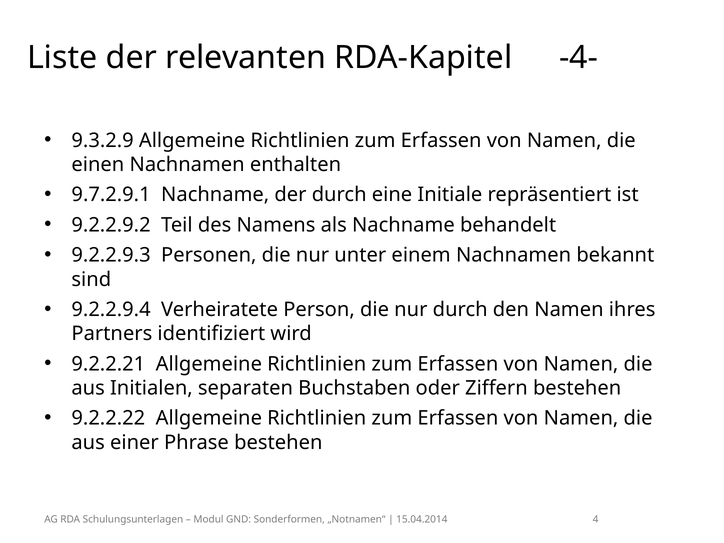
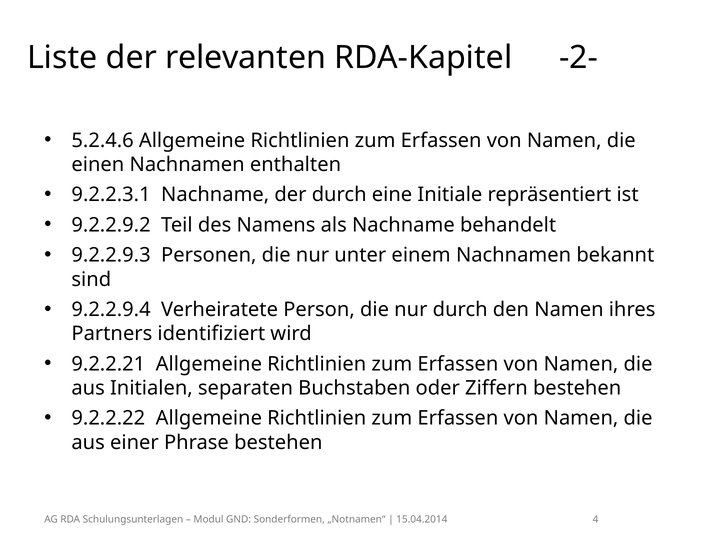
-4-: -4- -> -2-
9.3.2.9: 9.3.2.9 -> 5.2.4.6
9.7.2.9.1: 9.7.2.9.1 -> 9.2.2.3.1
